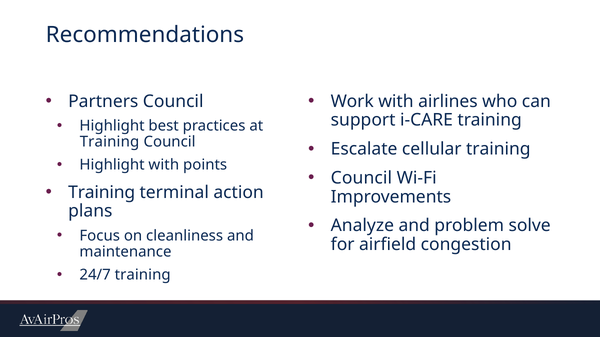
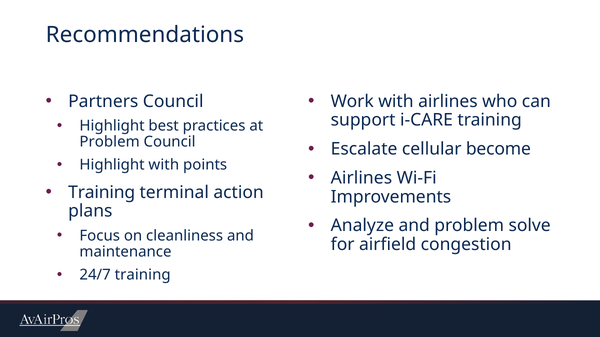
Training at (110, 142): Training -> Problem
cellular training: training -> become
Council at (361, 178): Council -> Airlines
